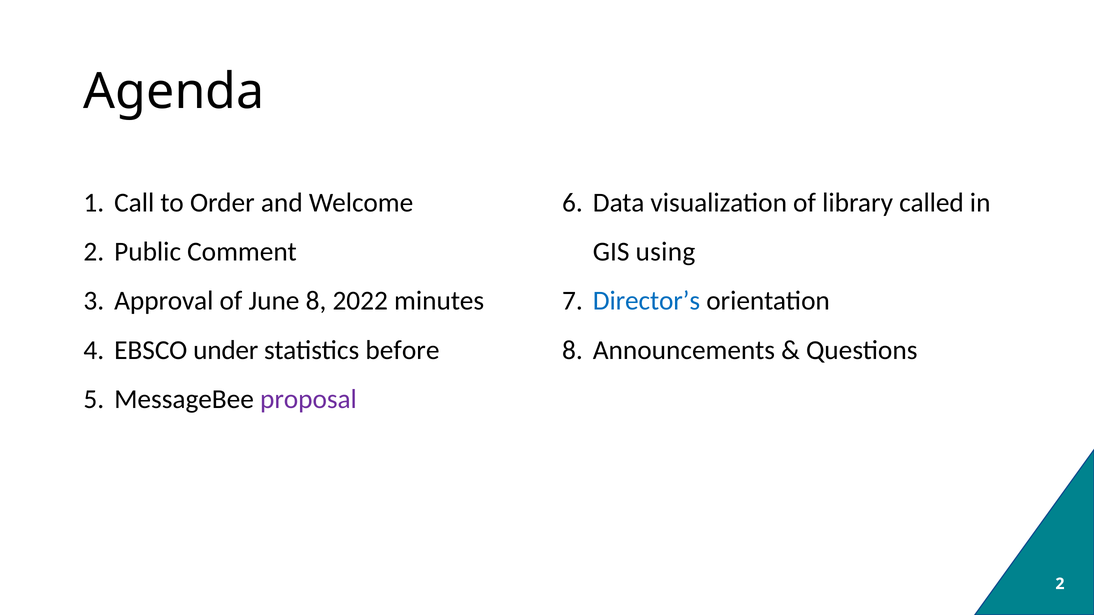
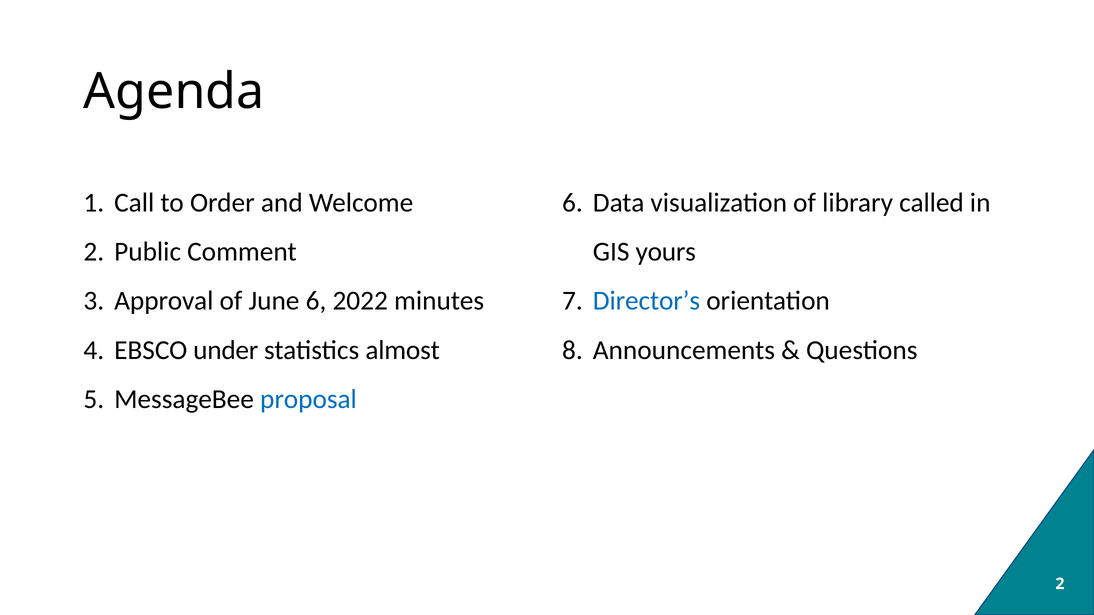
using: using -> yours
June 8: 8 -> 6
before: before -> almost
proposal colour: purple -> blue
